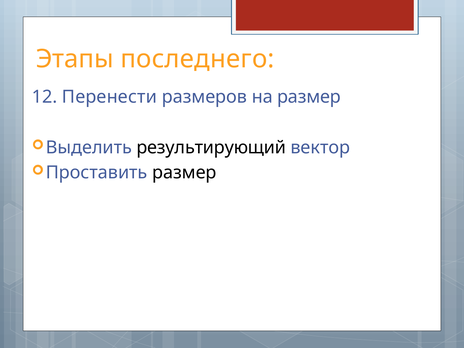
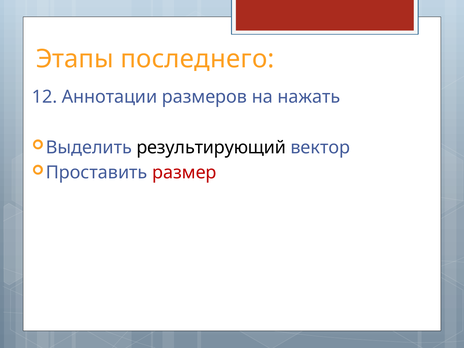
Перенести: Перенести -> Аннотации
на размер: размер -> нажать
размер at (184, 173) colour: black -> red
